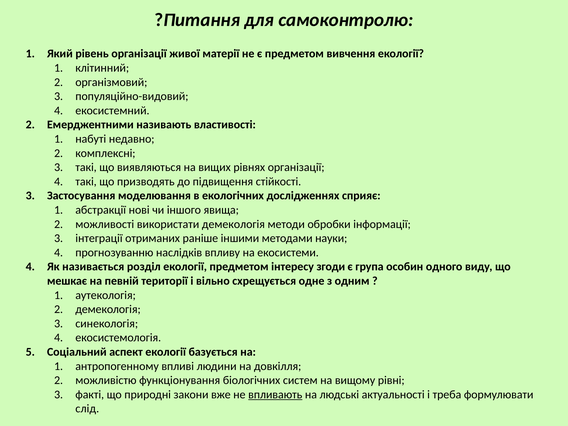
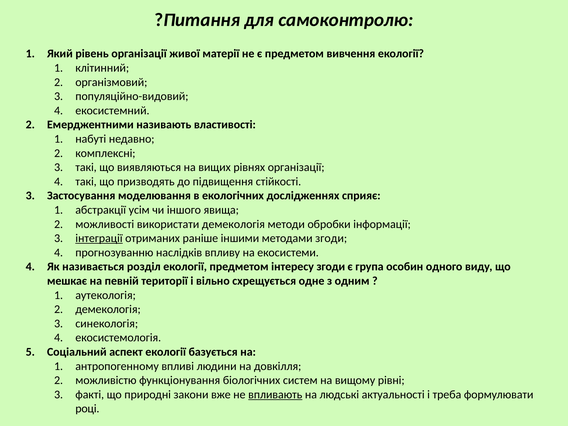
нові: нові -> усім
інтеграції underline: none -> present
методами науки: науки -> згоди
слід: слід -> році
